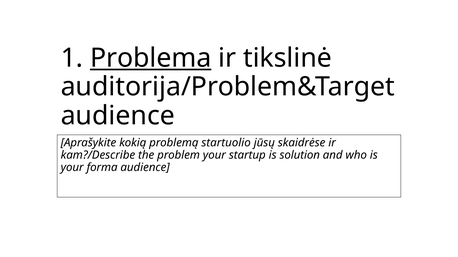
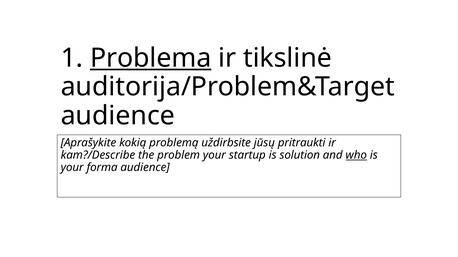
startuolio: startuolio -> uždirbsite
skaidrėse: skaidrėse -> pritraukti
who underline: none -> present
